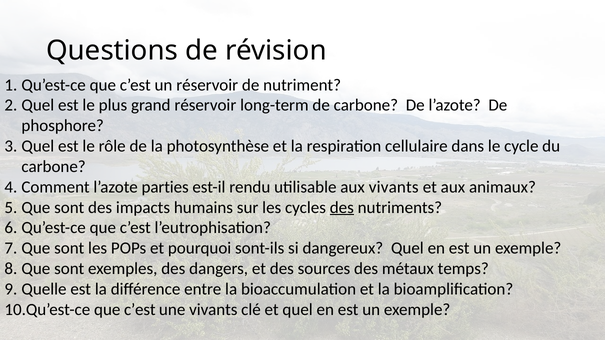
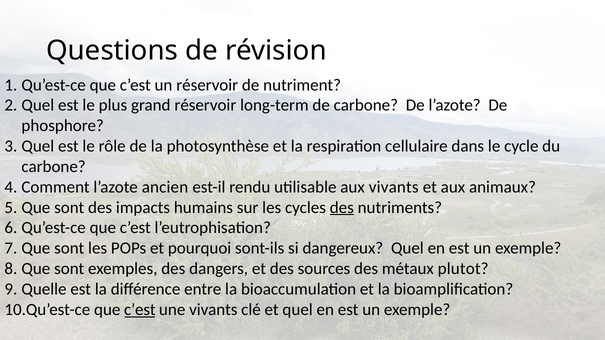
parties: parties -> ancien
temps: temps -> plutot
c’est at (140, 310) underline: none -> present
